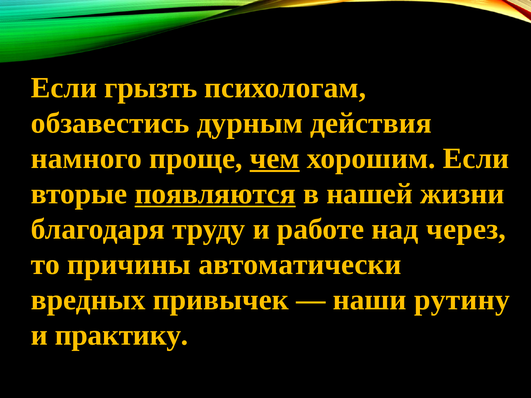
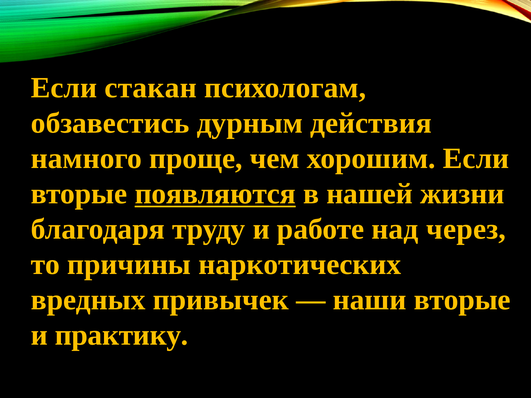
грызть: грызть -> стакан
чем underline: present -> none
автоматически: автоматически -> наркотических
наши рутину: рутину -> вторые
